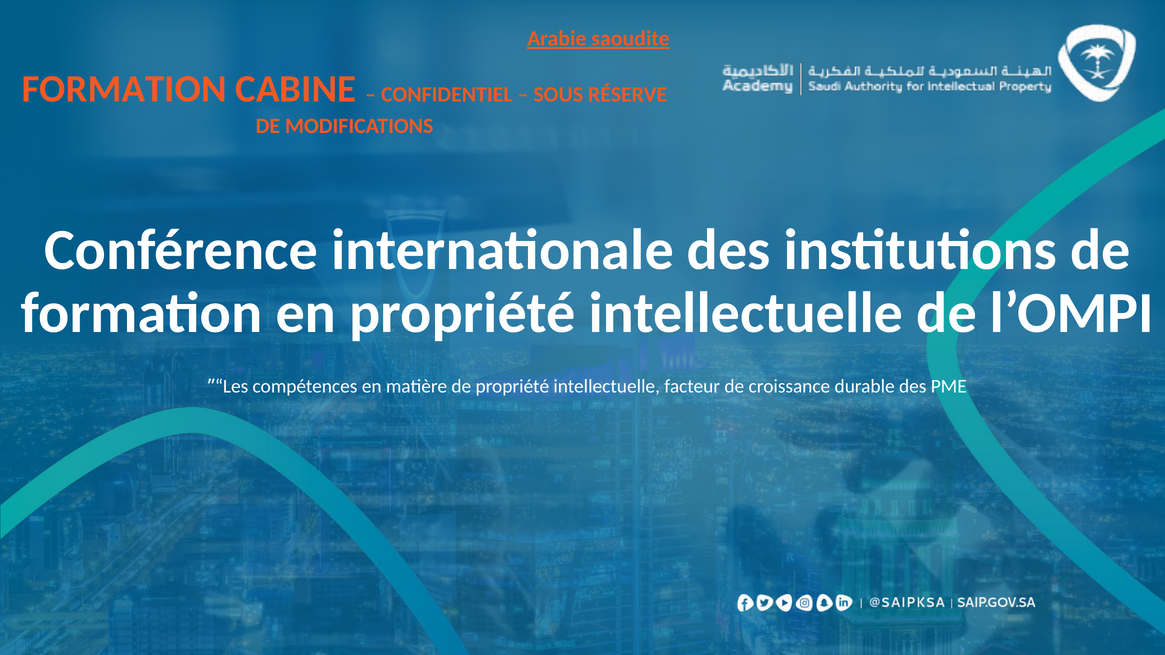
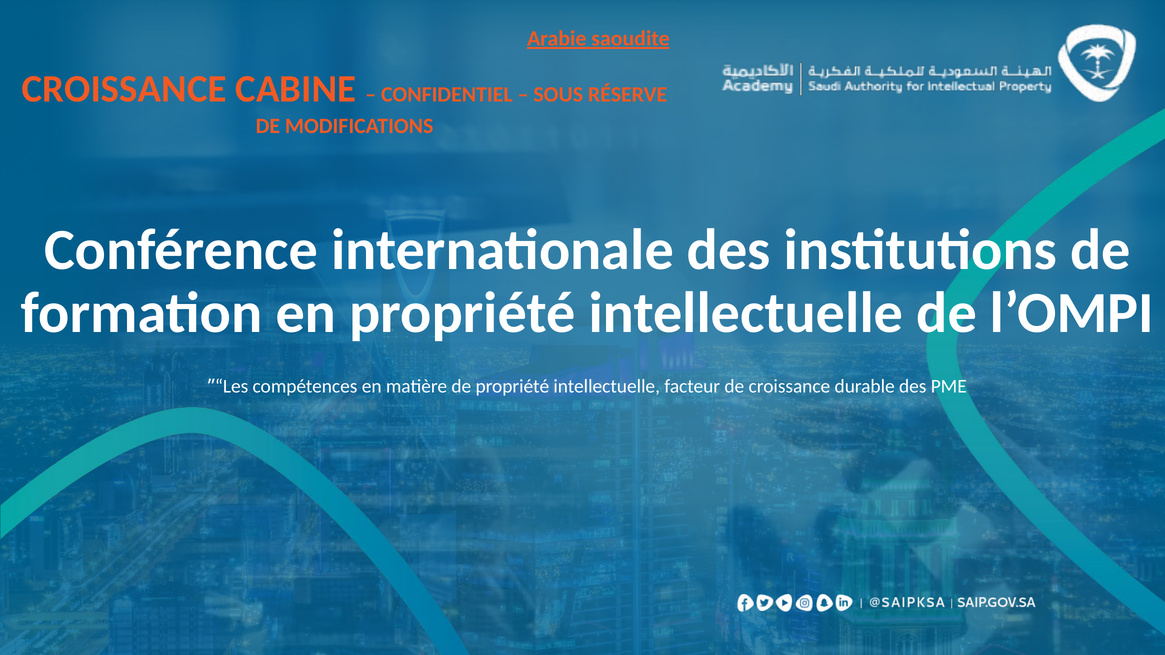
FORMATION at (124, 89): FORMATION -> CROISSANCE
